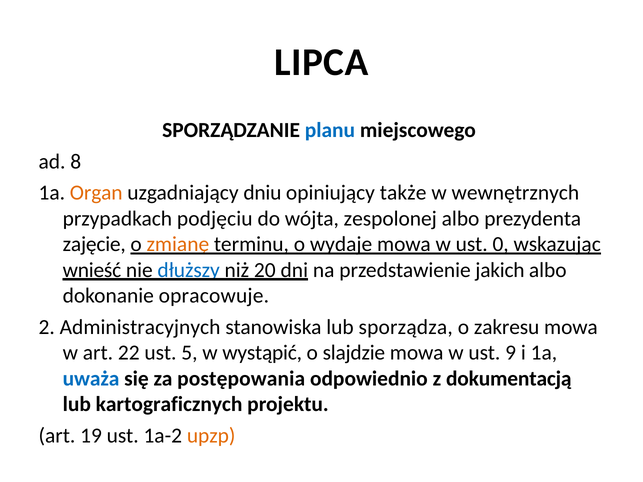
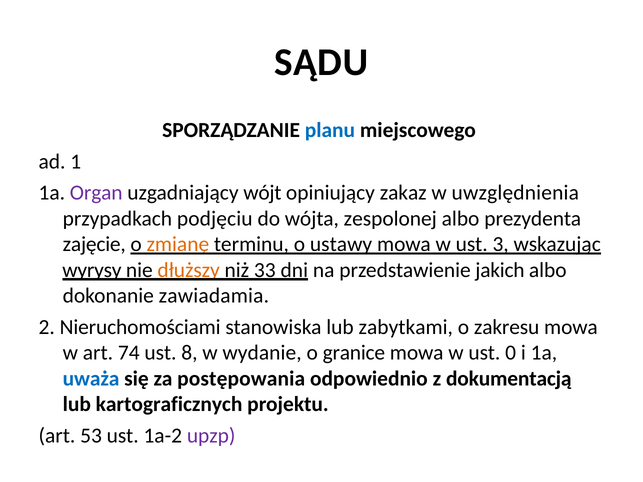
LIPCA: LIPCA -> SĄDU
8: 8 -> 1
Organ colour: orange -> purple
dniu: dniu -> wójt
także: także -> zakaz
wewnętrznych: wewnętrznych -> uwzględnienia
wydaje: wydaje -> ustawy
0: 0 -> 3
wnieść: wnieść -> wyrysy
dłuższy colour: blue -> orange
20: 20 -> 33
opracowuje: opracowuje -> zawiadamia
Administracyjnych: Administracyjnych -> Nieruchomościami
sporządza: sporządza -> zabytkami
22: 22 -> 74
5: 5 -> 8
wystąpić: wystąpić -> wydanie
slajdzie: slajdzie -> granice
9: 9 -> 0
19: 19 -> 53
upzp colour: orange -> purple
